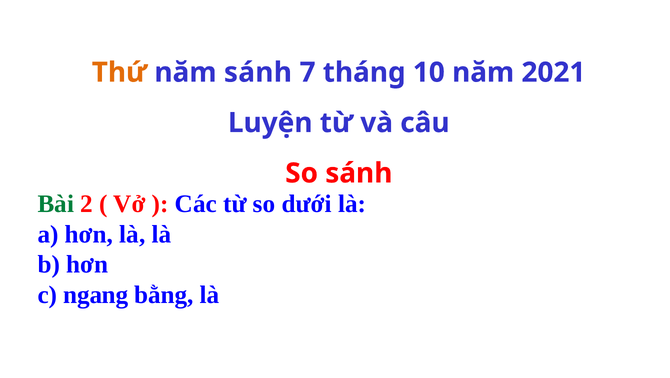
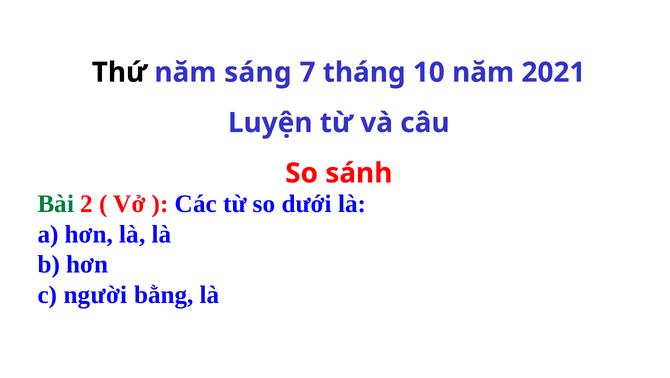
Thứ colour: orange -> black
năm sánh: sánh -> sáng
ngang: ngang -> người
